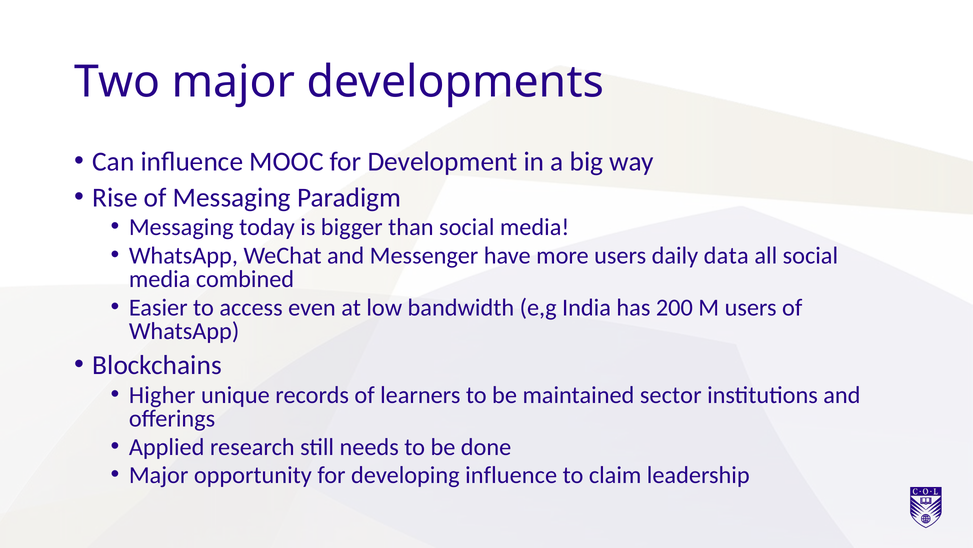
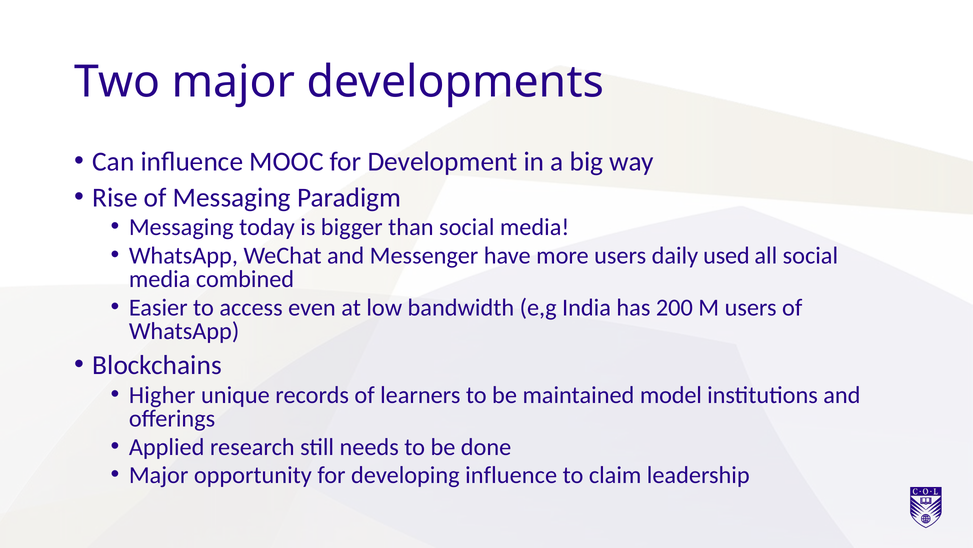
data: data -> used
sector: sector -> model
